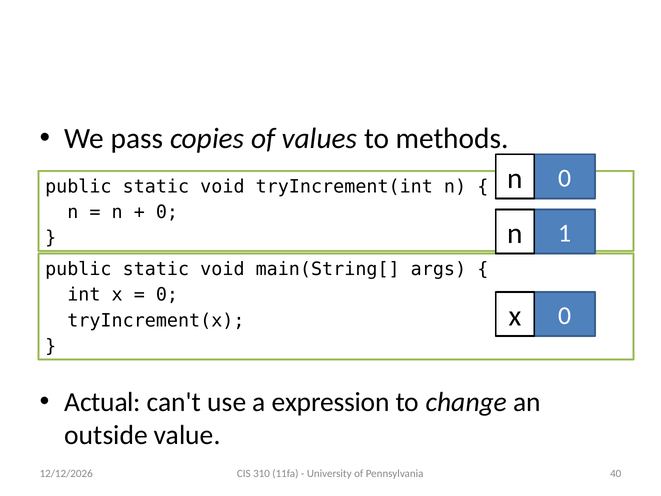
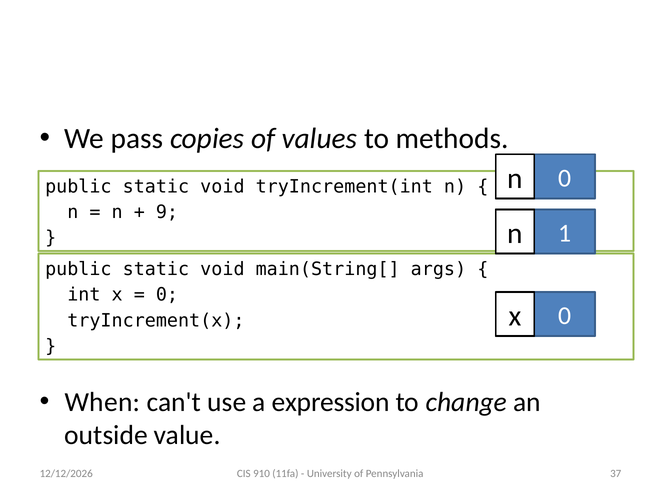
0 at (167, 212): 0 -> 9
Actual: Actual -> When
310: 310 -> 910
40: 40 -> 37
